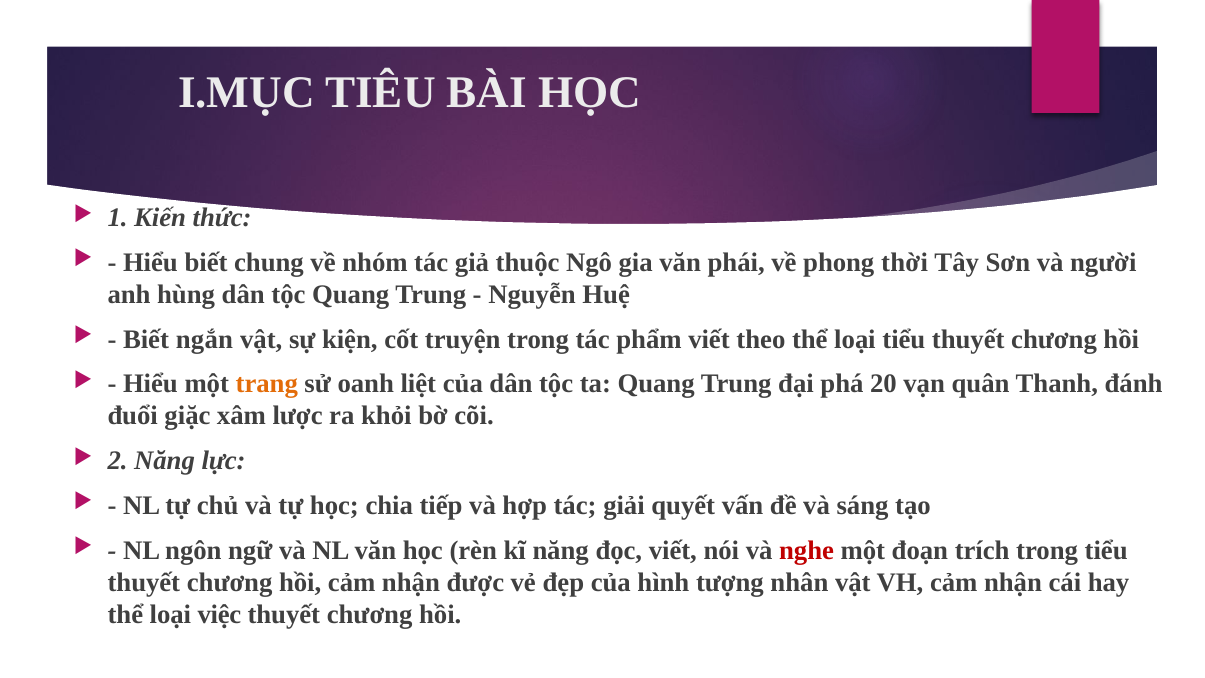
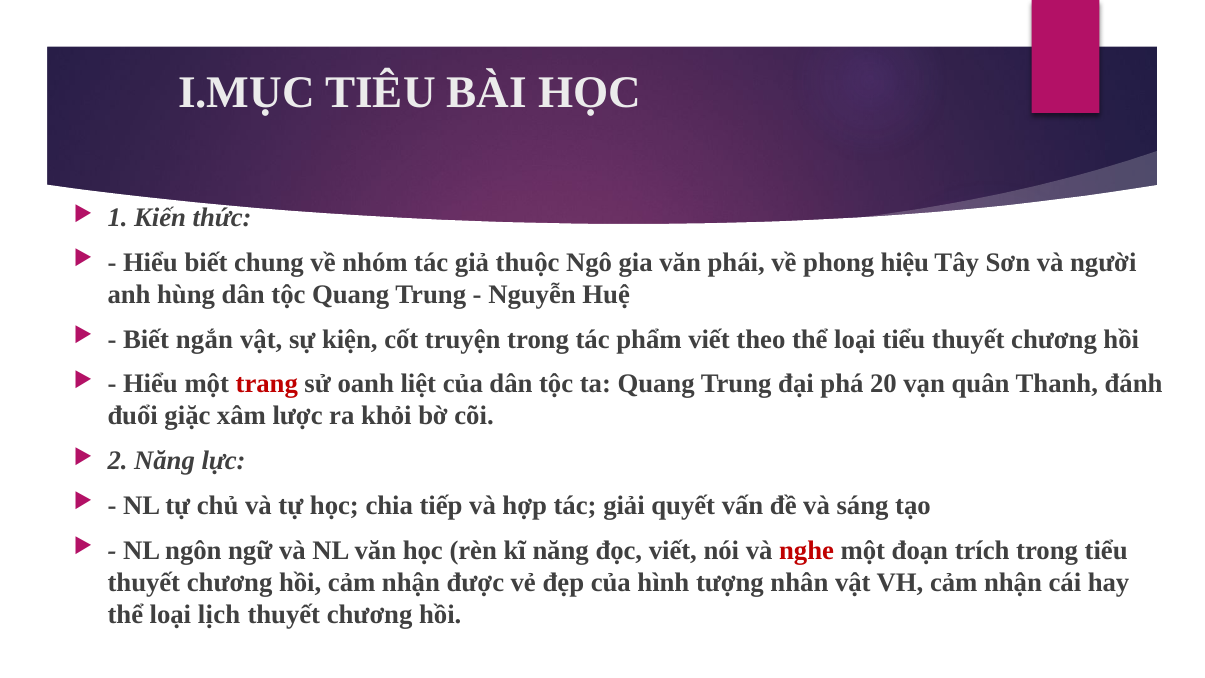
thời: thời -> hiệu
trang colour: orange -> red
việc: việc -> lịch
